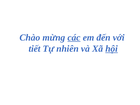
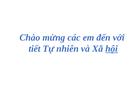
các underline: present -> none
